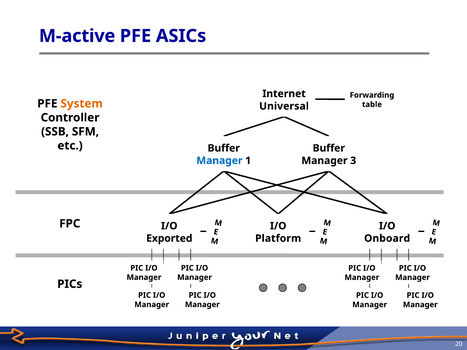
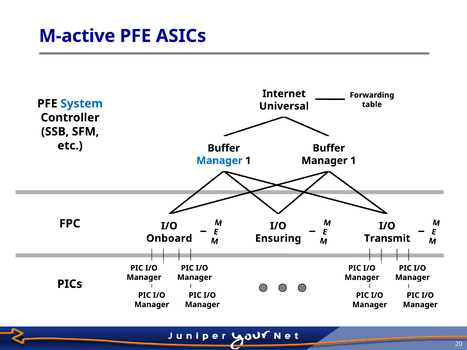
System colour: orange -> blue
3 at (353, 161): 3 -> 1
Exported: Exported -> Onboard
Platform: Platform -> Ensuring
Onboard: Onboard -> Transmit
